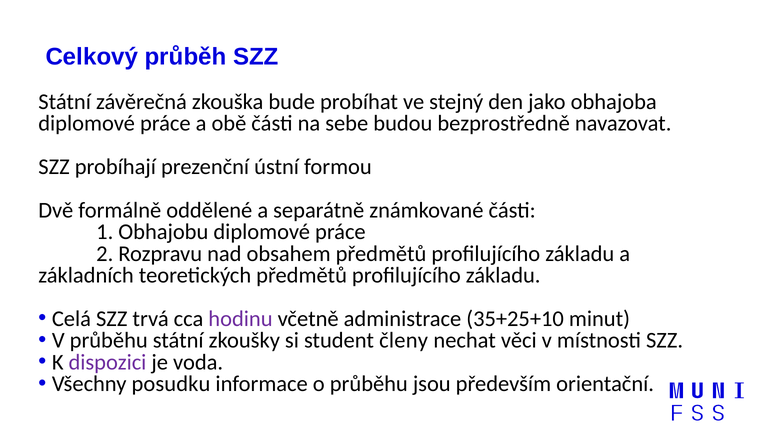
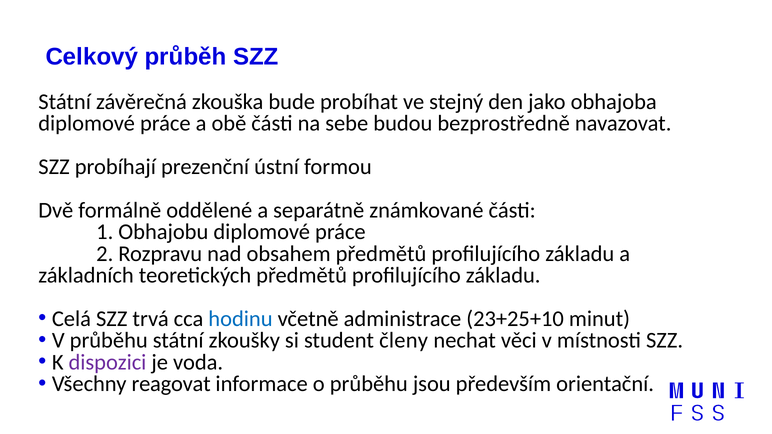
hodinu colour: purple -> blue
35+25+10: 35+25+10 -> 23+25+10
posudku: posudku -> reagovat
